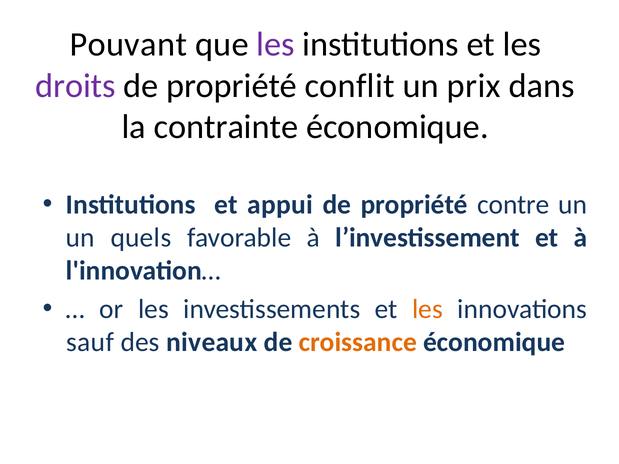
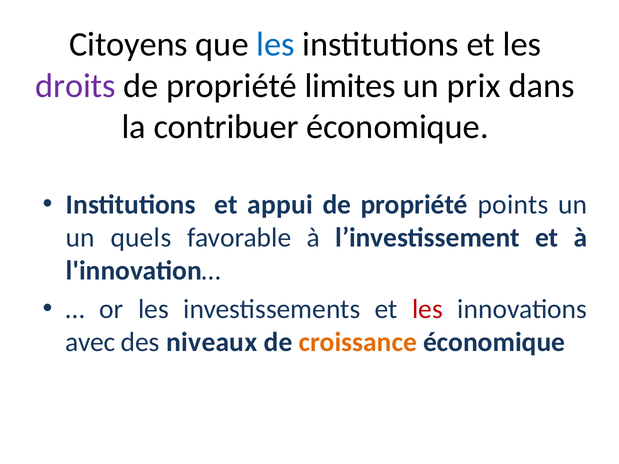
Pouvant: Pouvant -> Citoyens
les at (276, 45) colour: purple -> blue
conflit: conflit -> limites
contrainte: contrainte -> contribuer
contre: contre -> points
les at (428, 309) colour: orange -> red
sauf: sauf -> avec
